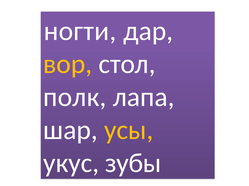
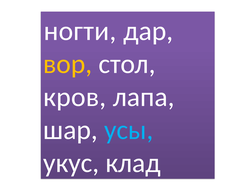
полк: полк -> кров
усы colour: yellow -> light blue
зубы: зубы -> клад
